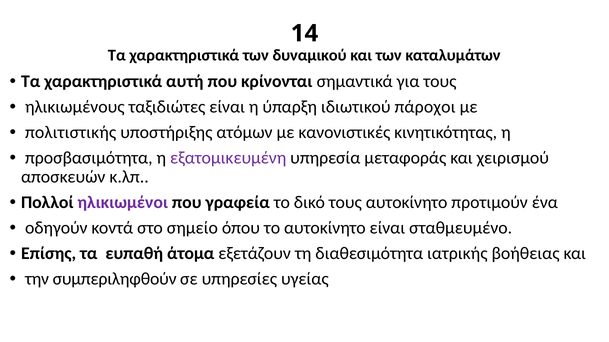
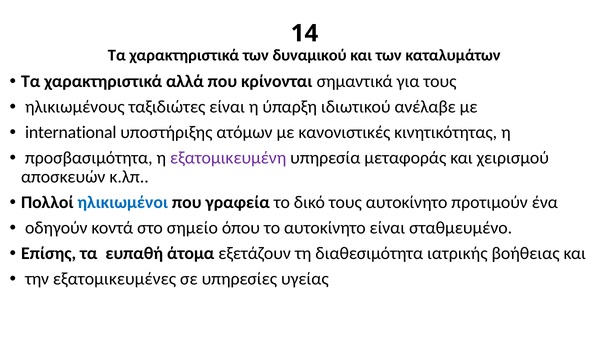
αυτή: αυτή -> αλλά
πάροχοι: πάροχοι -> ανέλαβε
πολιτιστικής: πολιτιστικής -> international
ηλικιωμένοι colour: purple -> blue
συμπεριληφθούν: συμπεριληφθούν -> εξατομικευμένες
